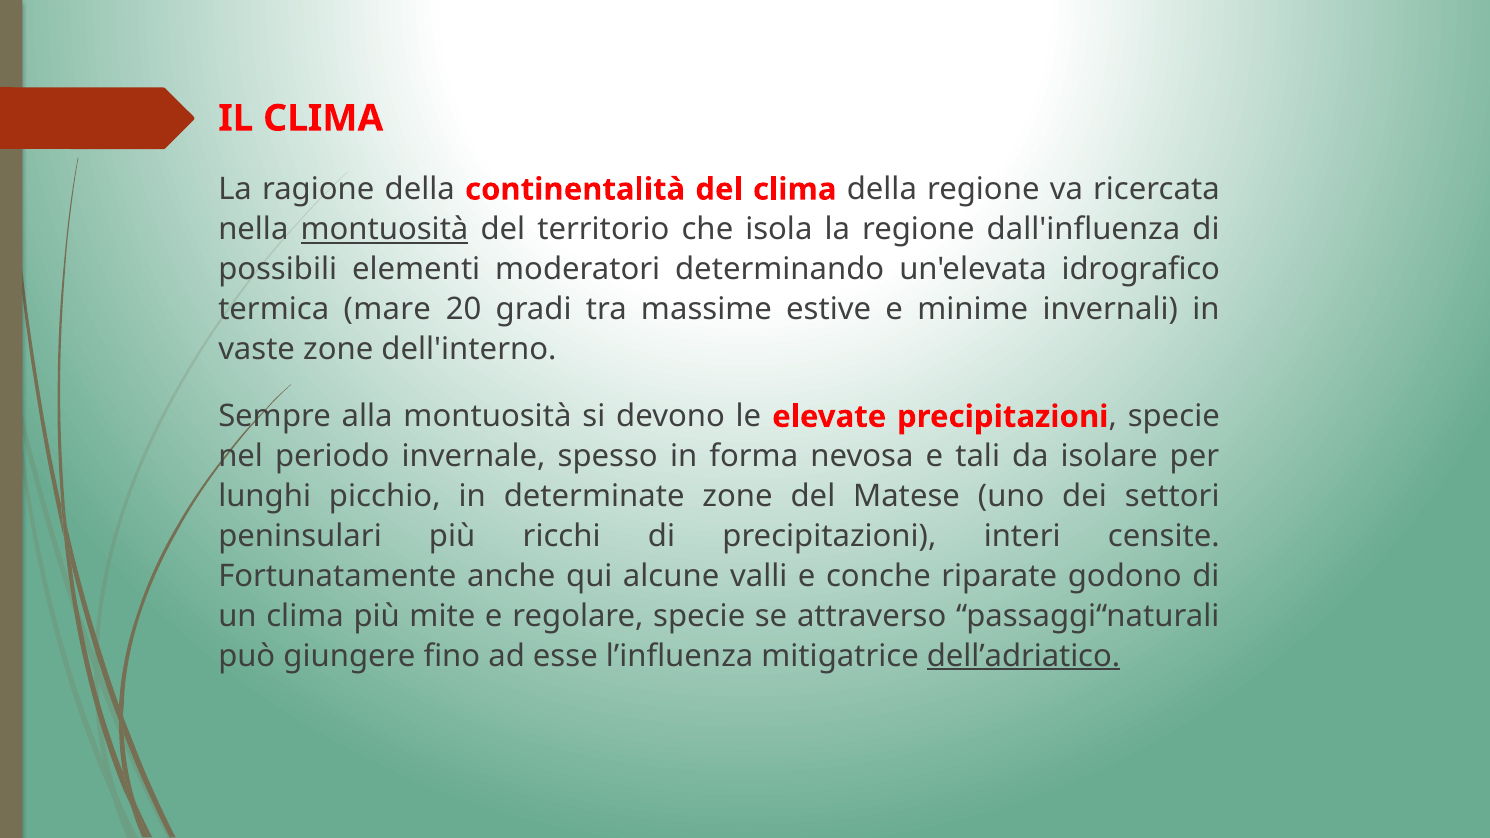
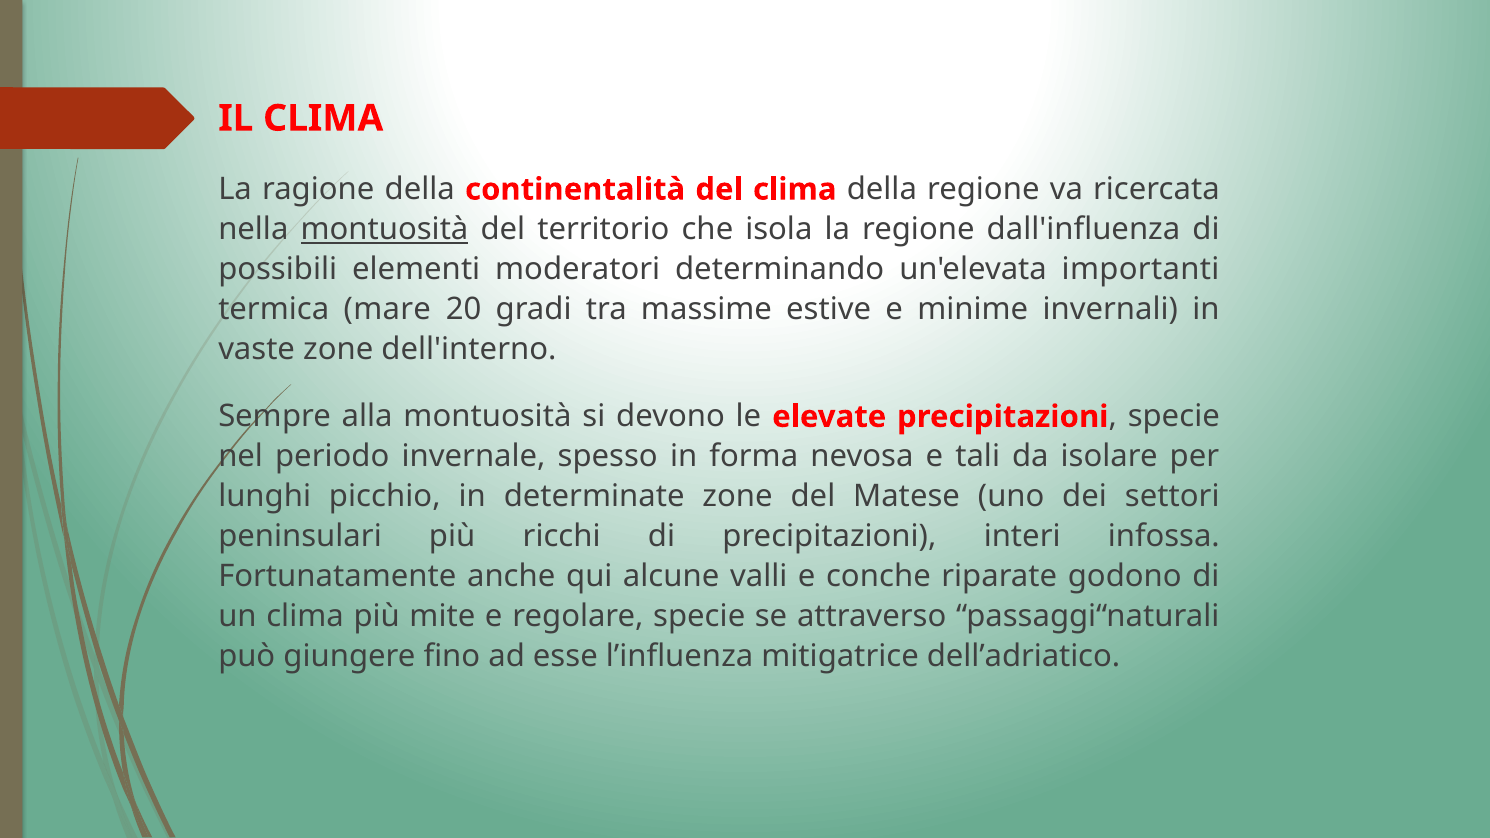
idrografico: idrografico -> importanti
censite: censite -> infossa
dell’adriatico underline: present -> none
